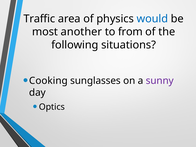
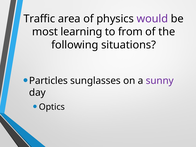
would colour: blue -> purple
another: another -> learning
Cooking: Cooking -> Particles
